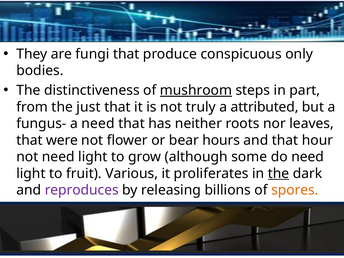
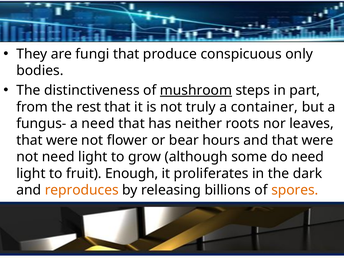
just: just -> rest
attributed: attributed -> container
and that hour: hour -> were
Various: Various -> Enough
the at (279, 173) underline: present -> none
reproduces colour: purple -> orange
